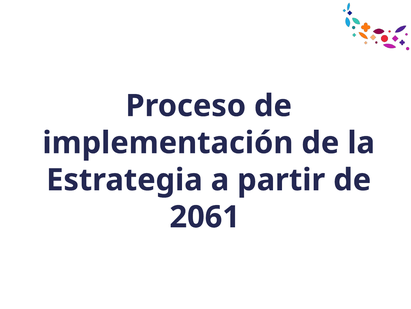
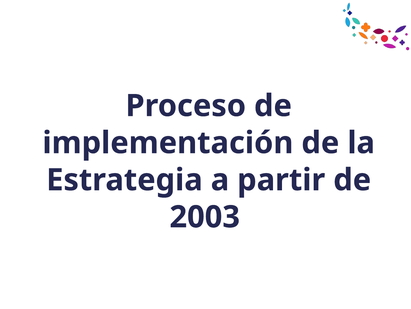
2061: 2061 -> 2003
